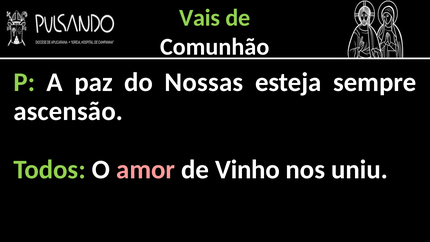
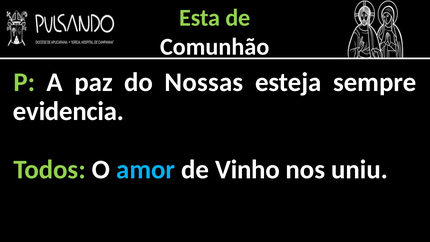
Vais: Vais -> Esta
ascensão: ascensão -> evidencia
amor colour: pink -> light blue
